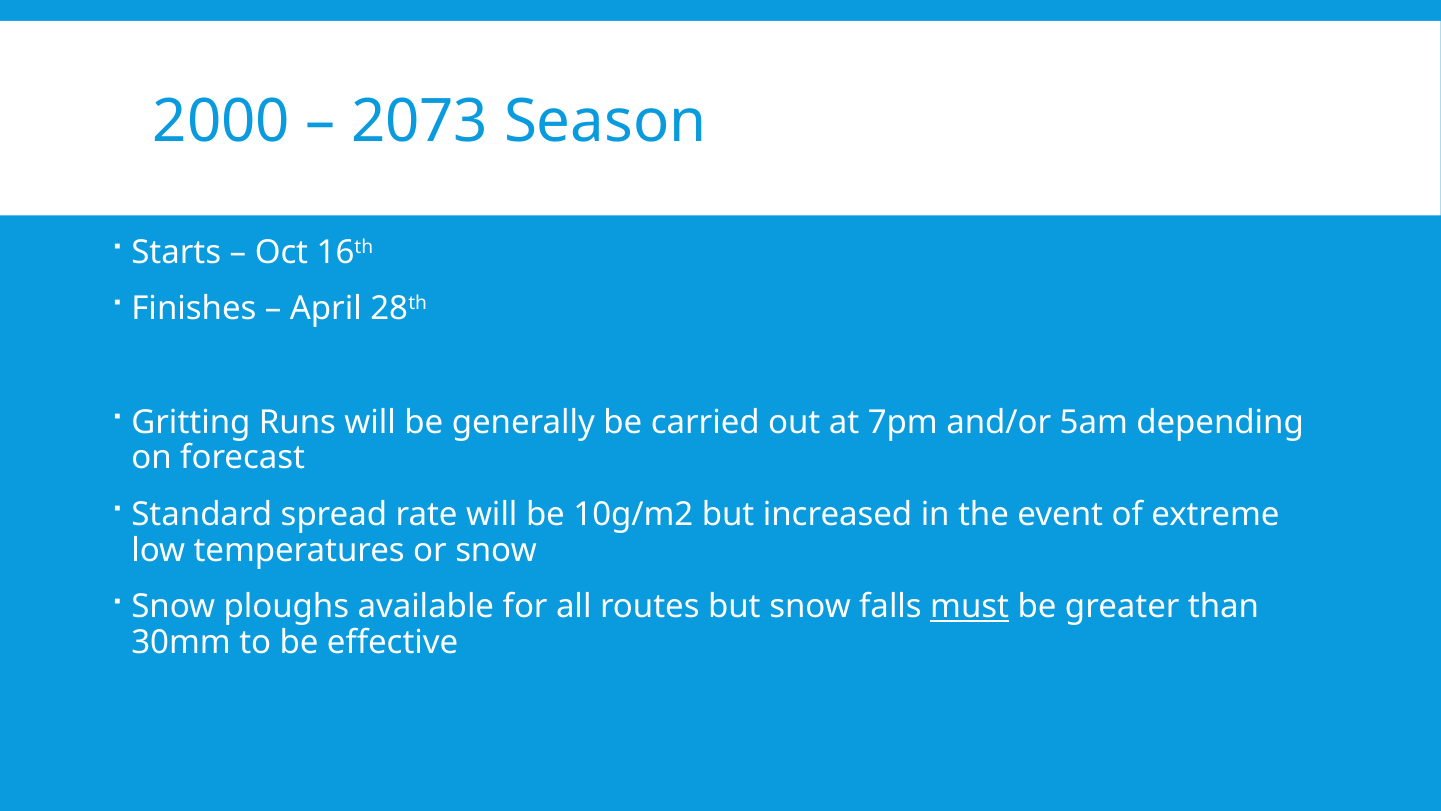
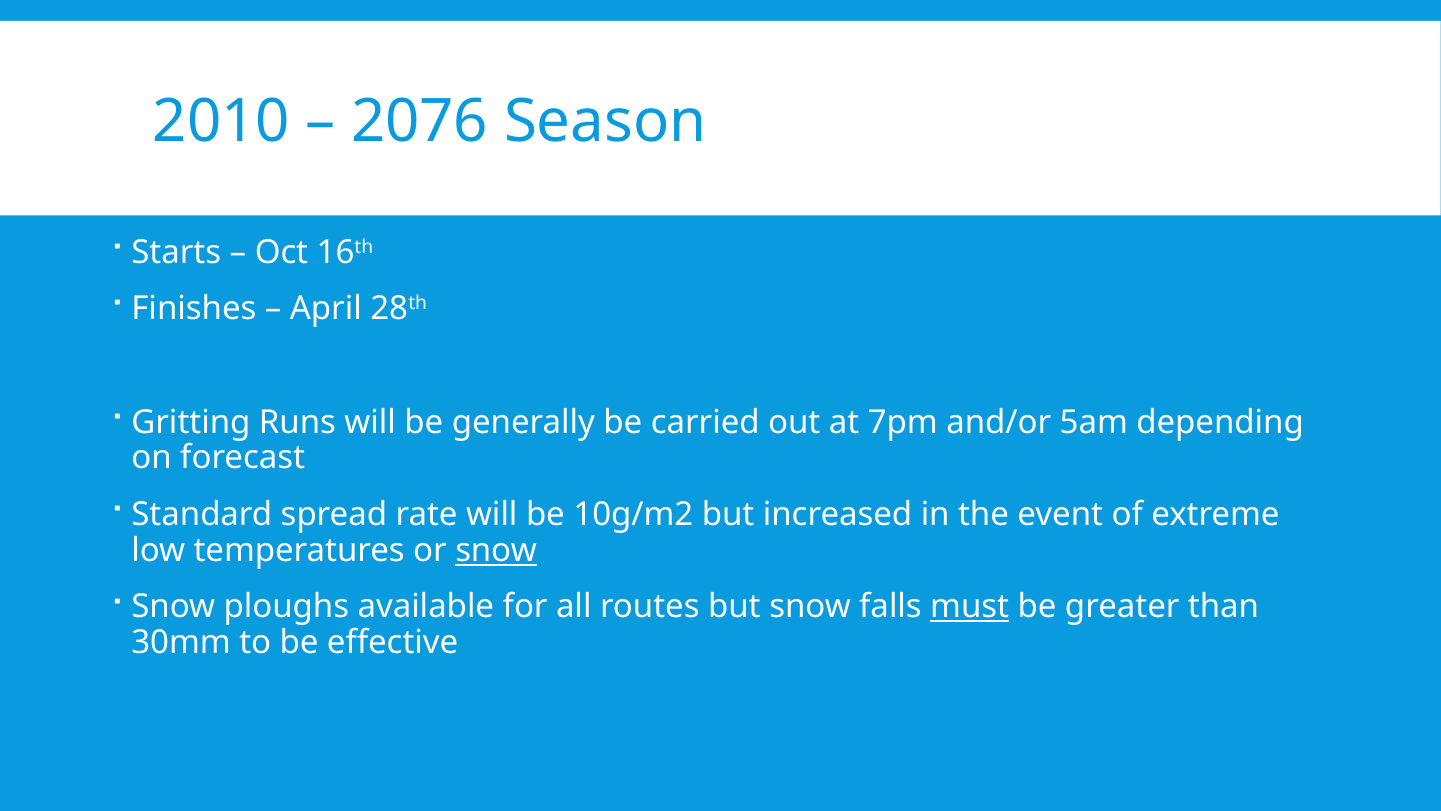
2000: 2000 -> 2010
2073: 2073 -> 2076
snow at (496, 550) underline: none -> present
